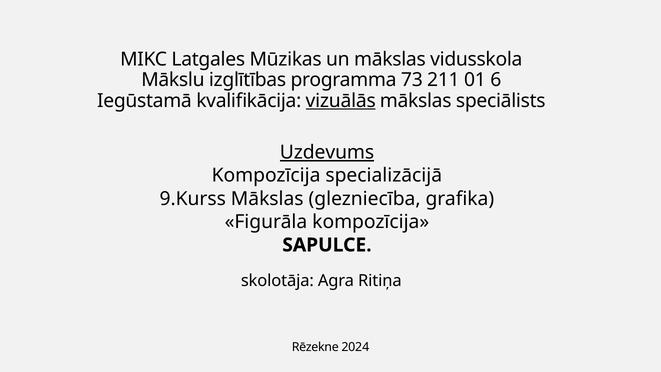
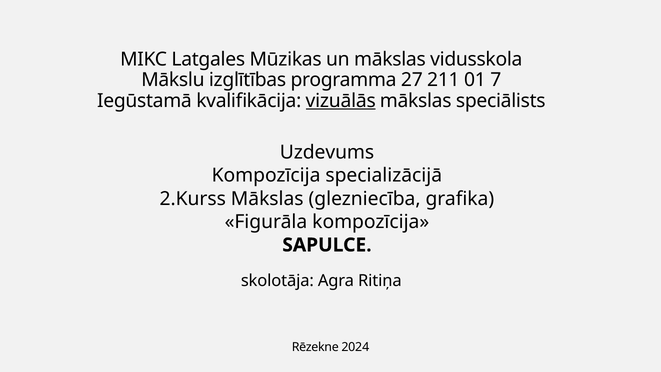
73: 73 -> 27
6: 6 -> 7
Uzdevums underline: present -> none
9.Kurss: 9.Kurss -> 2.Kurss
